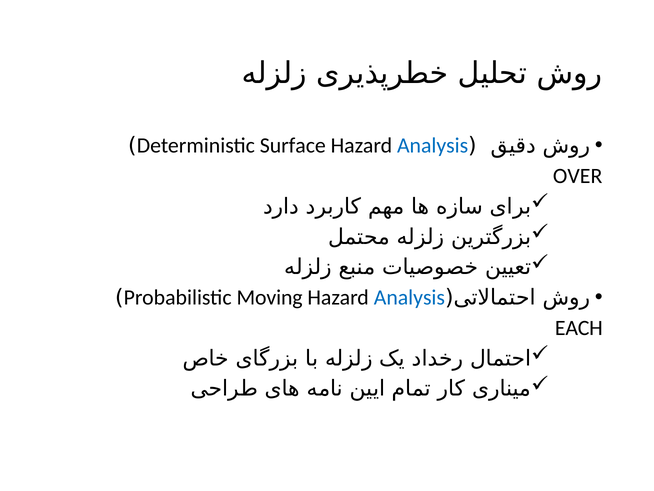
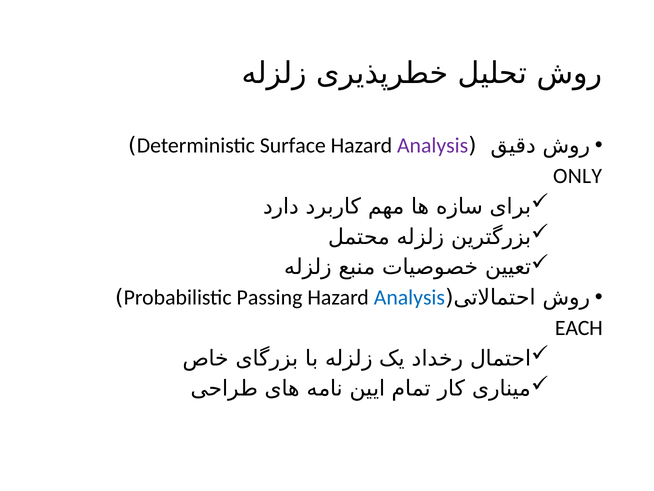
Analysis at (433, 145) colour: blue -> purple
OVER: OVER -> ONLY
Moving: Moving -> Passing
